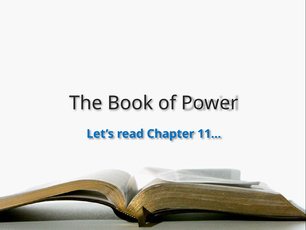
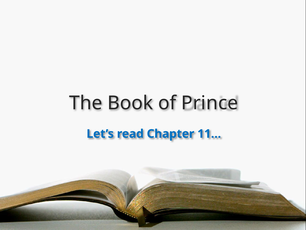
Power: Power -> Prince
